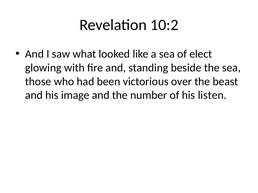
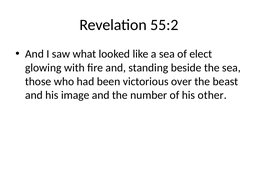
10:2: 10:2 -> 55:2
listen: listen -> other
